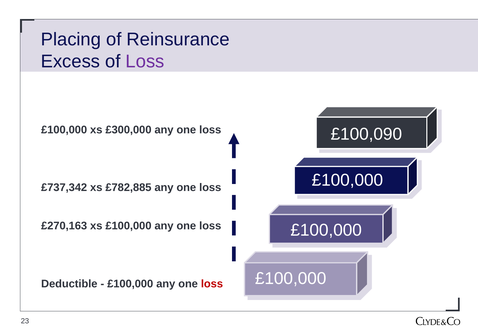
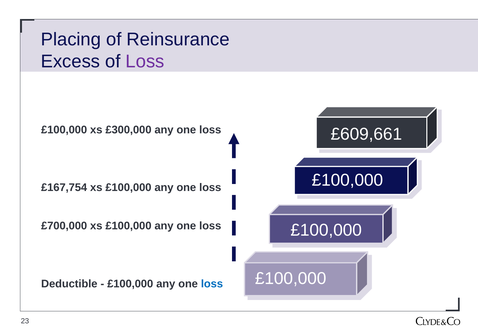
£100,090: £100,090 -> £609,661
£737,342: £737,342 -> £167,754
£782,885 at (128, 187): £782,885 -> £100,000
£270,163: £270,163 -> £700,000
loss at (212, 284) colour: red -> blue
